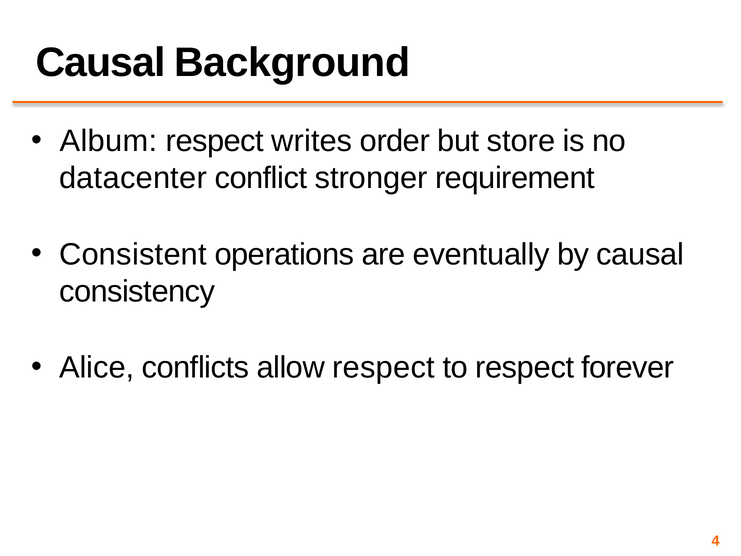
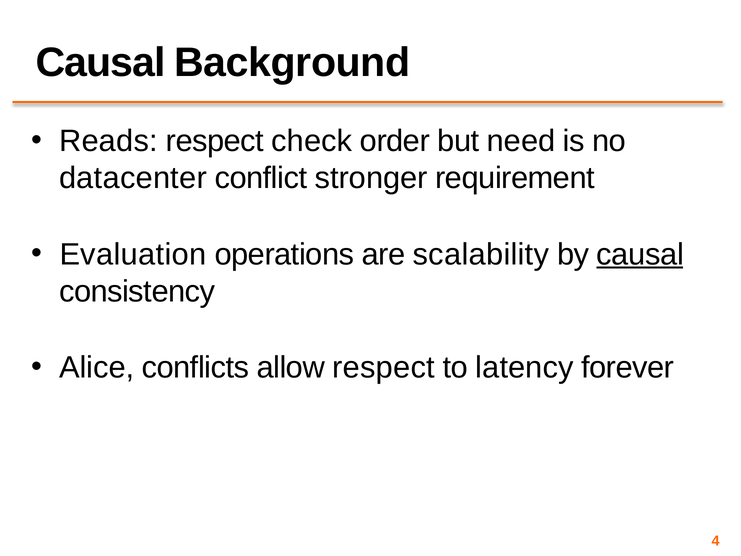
Album: Album -> Reads
writes: writes -> check
store: store -> need
Consistent: Consistent -> Evaluation
eventually: eventually -> scalability
causal at (640, 254) underline: none -> present
to respect: respect -> latency
